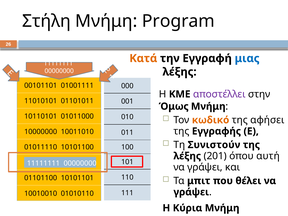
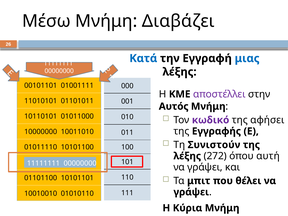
Στήλη: Στήλη -> Μέσω
Program: Program -> Διαβάζει
Κατά colour: orange -> blue
Όμως: Όμως -> Αυτός
κωδικό colour: orange -> purple
201: 201 -> 272
